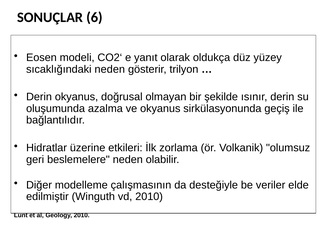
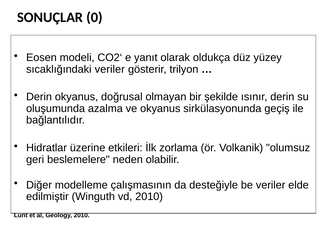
6: 6 -> 0
sıcaklığındaki neden: neden -> veriler
